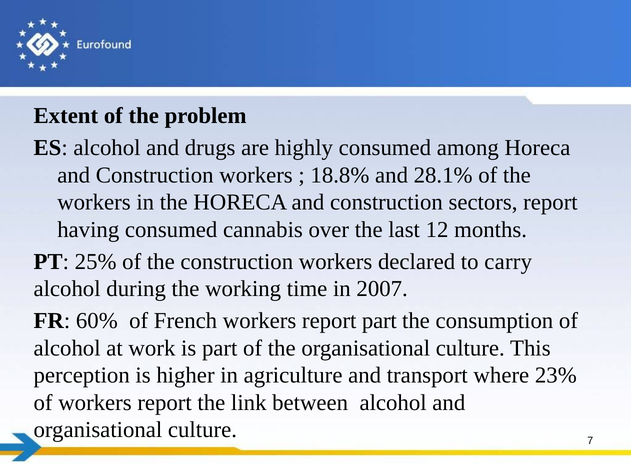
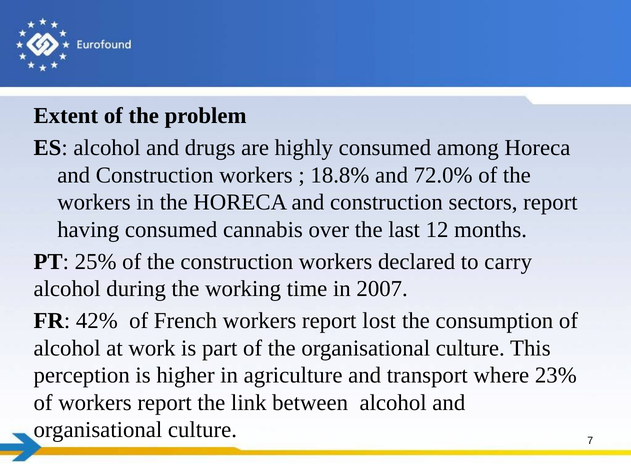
28.1%: 28.1% -> 72.0%
60%: 60% -> 42%
report part: part -> lost
